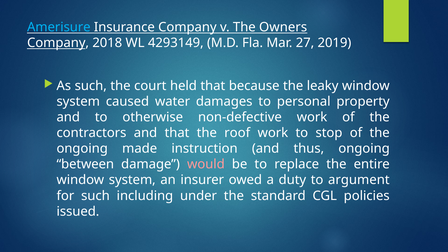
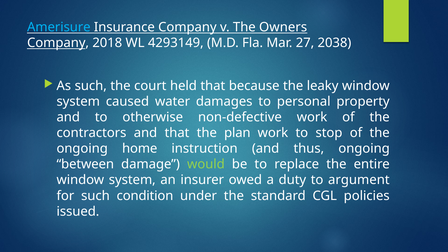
2019: 2019 -> 2038
roof: roof -> plan
made: made -> home
would colour: pink -> light green
including: including -> condition
